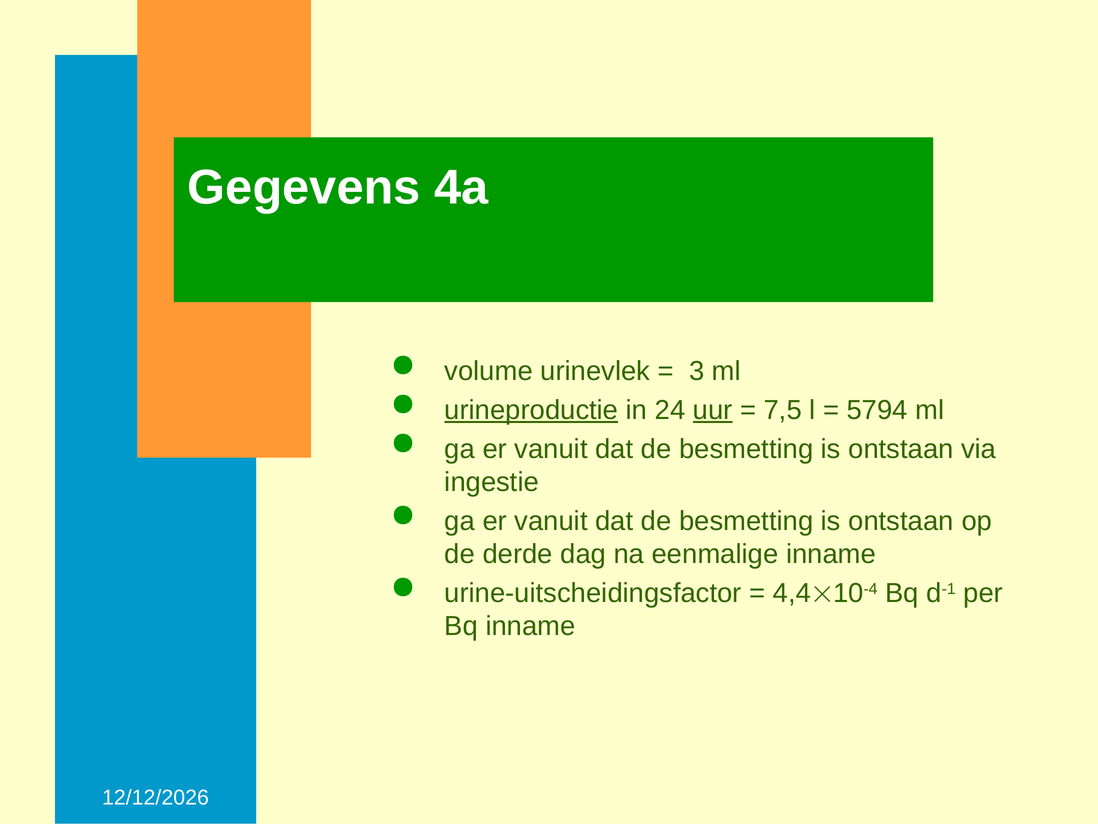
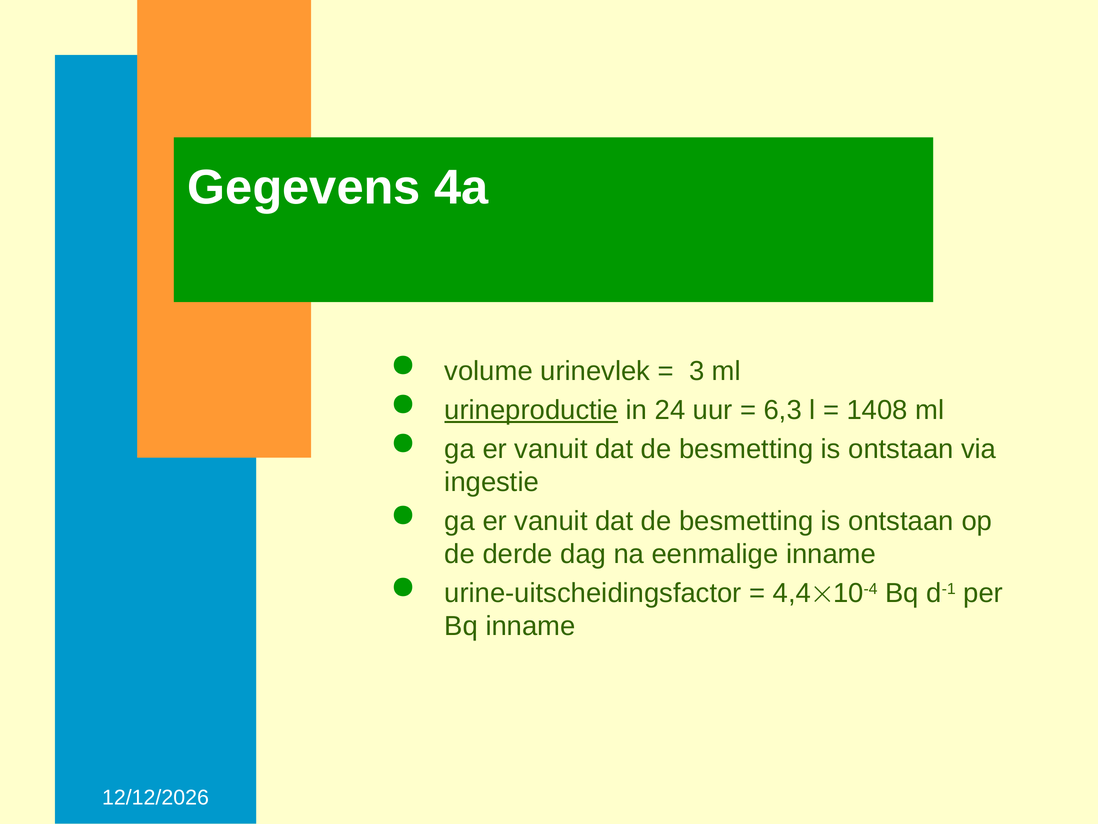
uur underline: present -> none
7,5: 7,5 -> 6,3
5794: 5794 -> 1408
